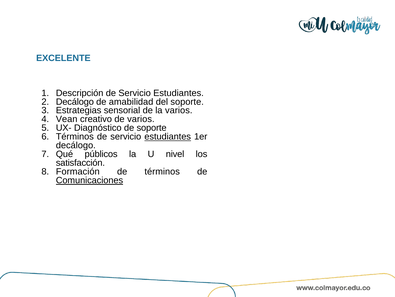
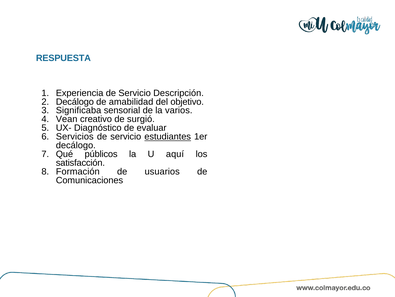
EXCELENTE: EXCELENTE -> RESPUESTA
Descripción: Descripción -> Experiencia
Estudiantes at (179, 93): Estudiantes -> Descripción
del soporte: soporte -> objetivo
Estrategias: Estrategias -> Significaba
de varios: varios -> surgió
de soporte: soporte -> evaluar
Términos at (75, 136): Términos -> Servicios
nivel: nivel -> aquí
de términos: términos -> usuarios
Comunicaciones underline: present -> none
